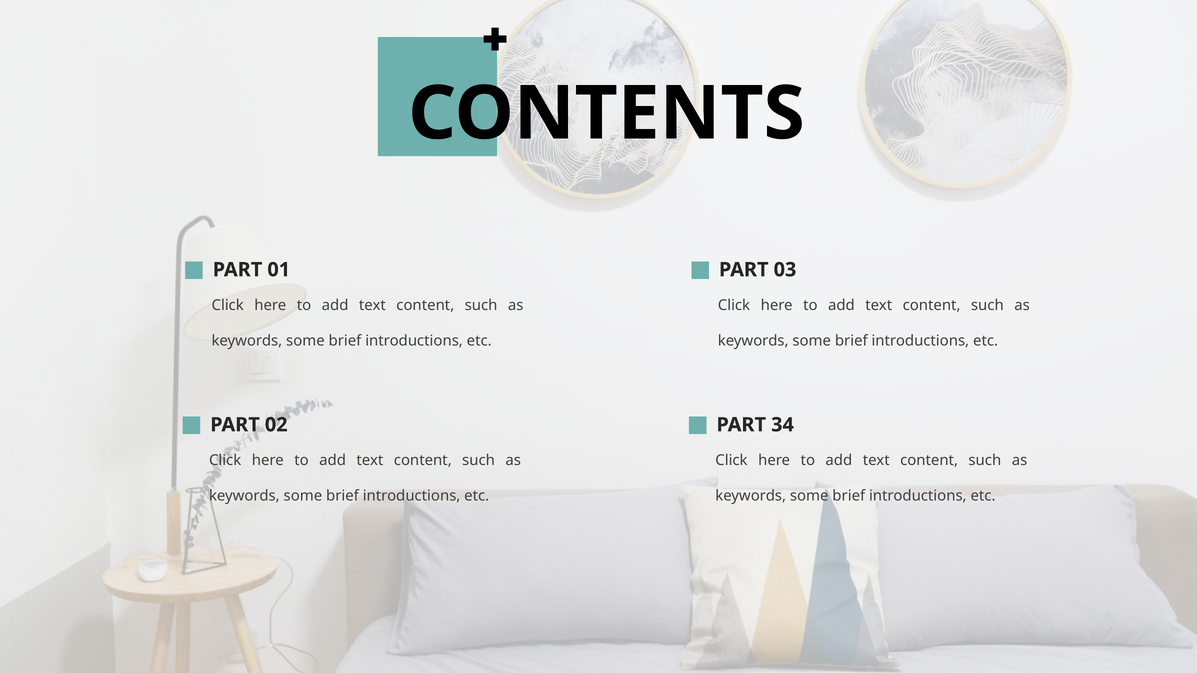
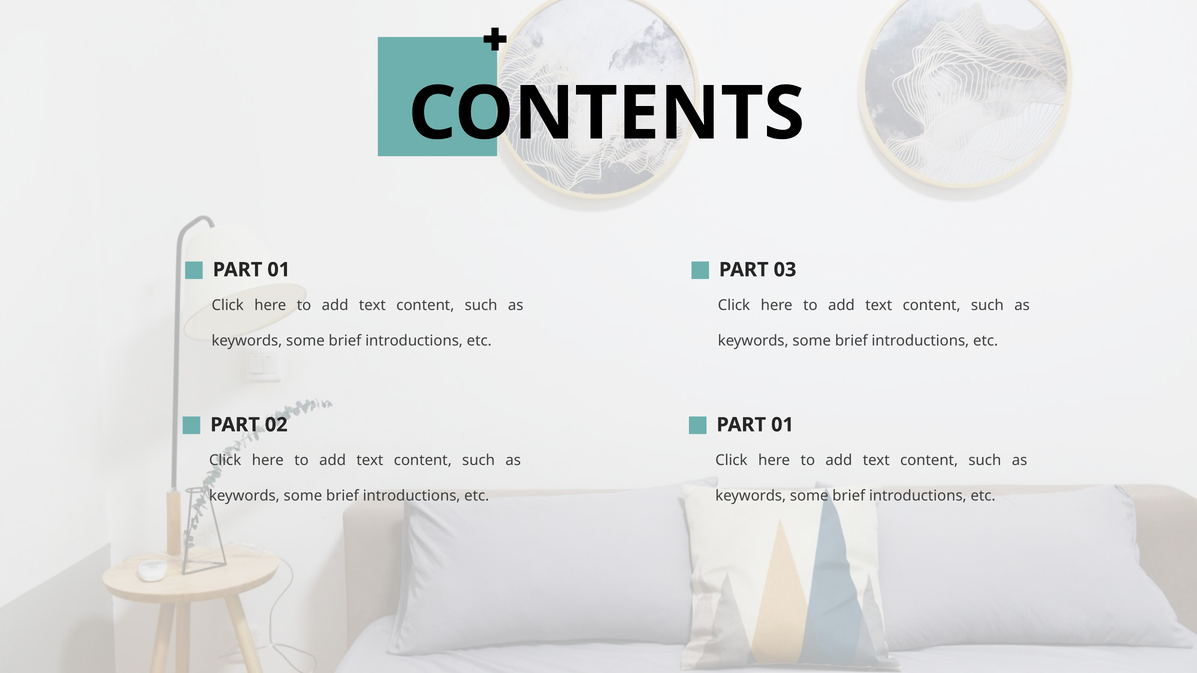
34 at (783, 425): 34 -> 01
